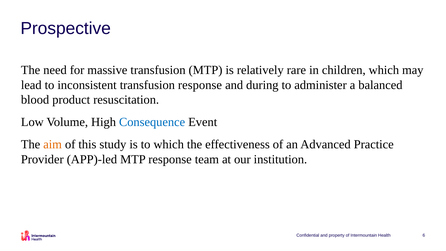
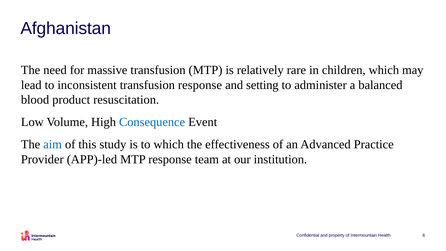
Prospective: Prospective -> Afghanistan
during: during -> setting
aim colour: orange -> blue
